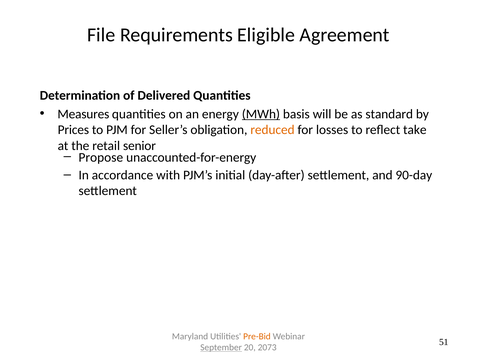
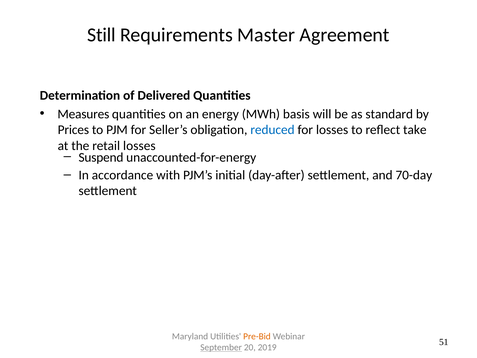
File: File -> Still
Eligible: Eligible -> Master
MWh underline: present -> none
reduced colour: orange -> blue
retail senior: senior -> losses
Propose: Propose -> Suspend
90-day: 90-day -> 70-day
2073: 2073 -> 2019
